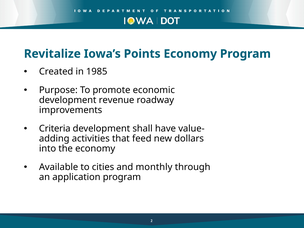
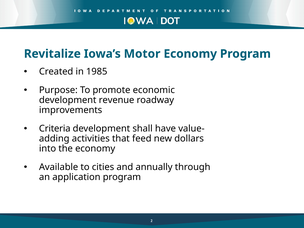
Points: Points -> Motor
monthly: monthly -> annually
